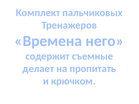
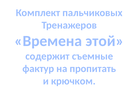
него: него -> этой
делает: делает -> фактур
